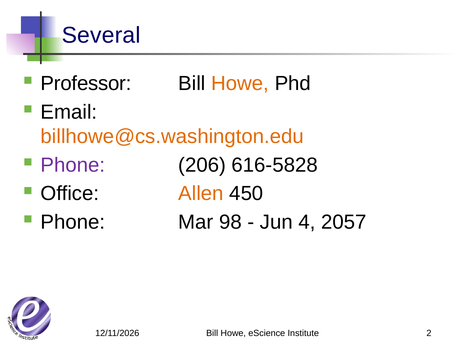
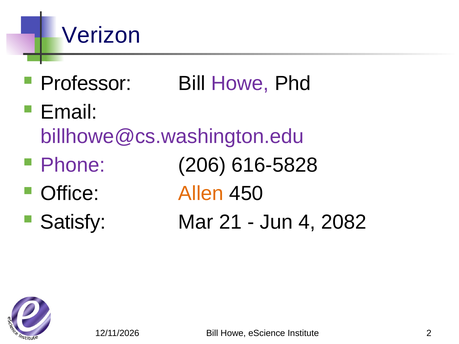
Several: Several -> Verizon
Howe at (240, 84) colour: orange -> purple
billhowe@cs.washington.edu colour: orange -> purple
Phone at (73, 222): Phone -> Satisfy
98: 98 -> 21
2057: 2057 -> 2082
